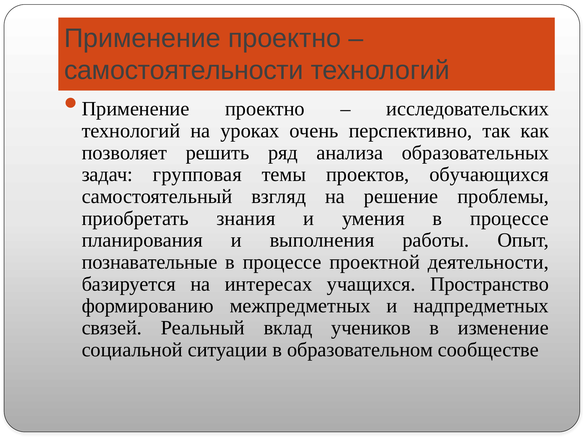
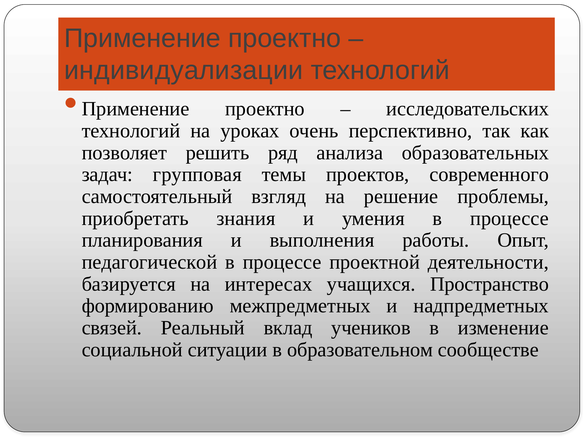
самостоятельности: самостоятельности -> индивидуализации
обучающихся: обучающихся -> современного
познавательные: познавательные -> педагогической
